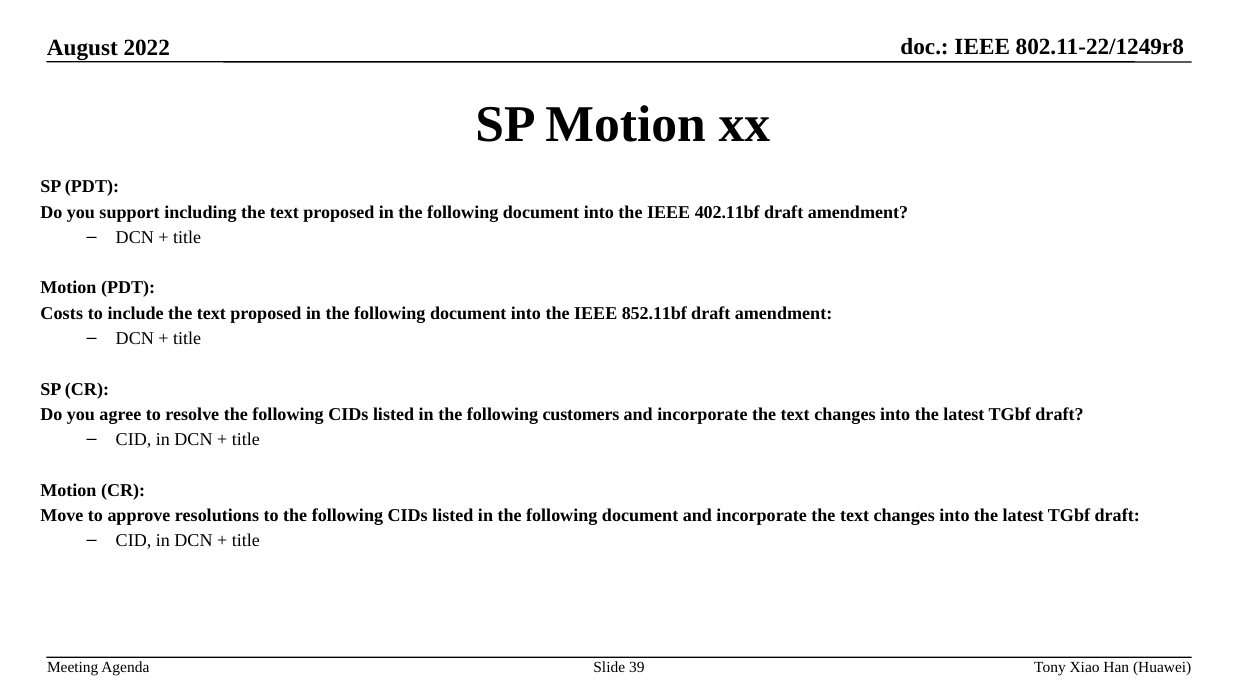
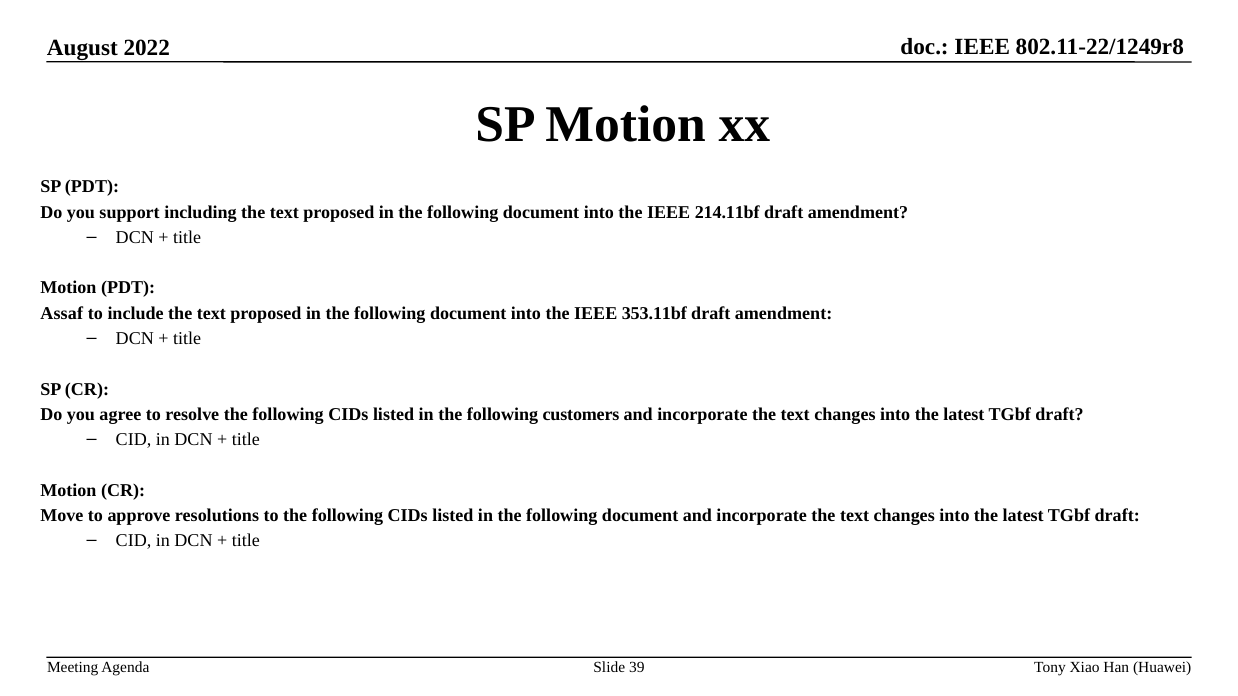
402.11bf: 402.11bf -> 214.11bf
Costs: Costs -> Assaf
852.11bf: 852.11bf -> 353.11bf
